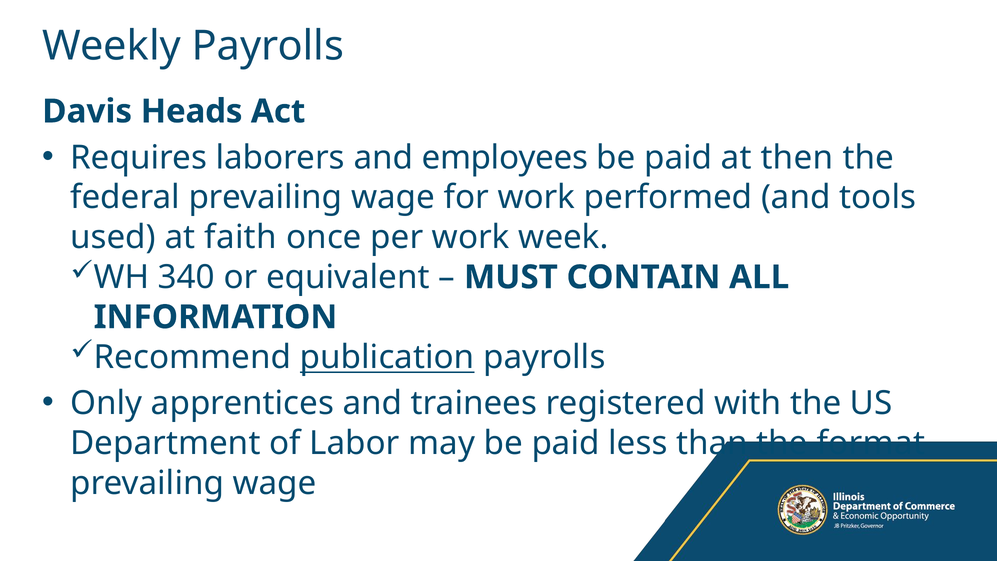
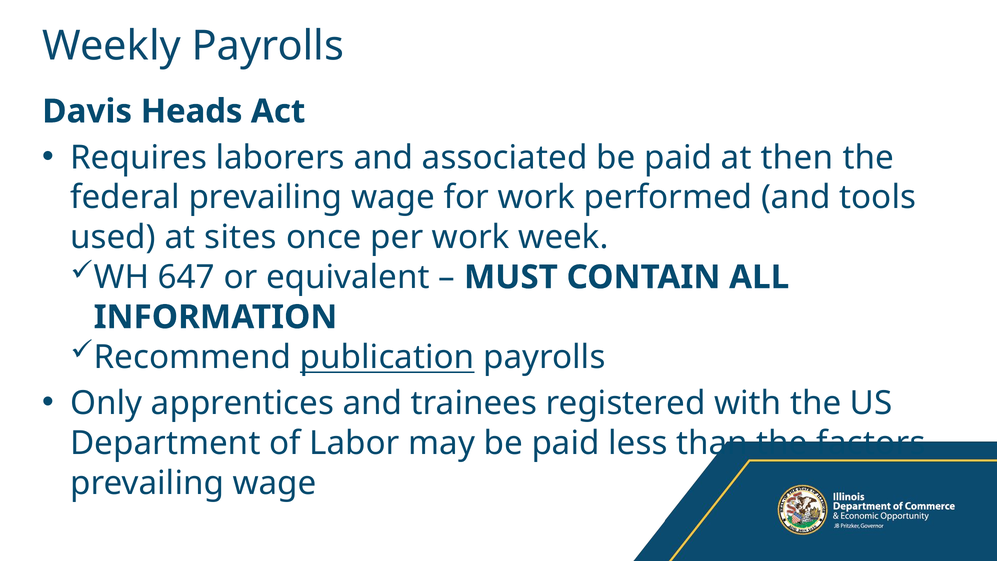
employees: employees -> associated
faith: faith -> sites
340: 340 -> 647
format: format -> factors
